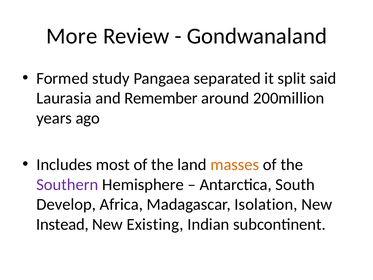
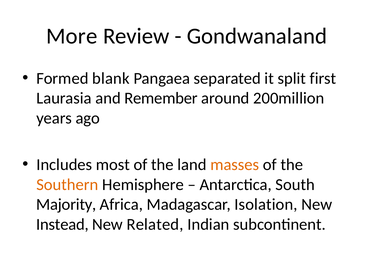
study: study -> blank
said: said -> first
Southern colour: purple -> orange
Develop: Develop -> Majority
Existing: Existing -> Related
